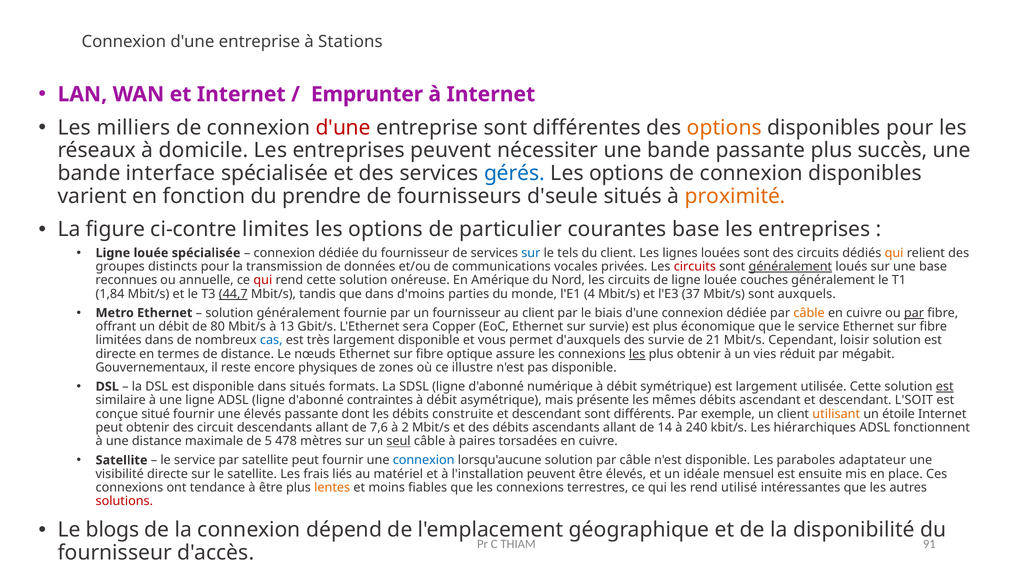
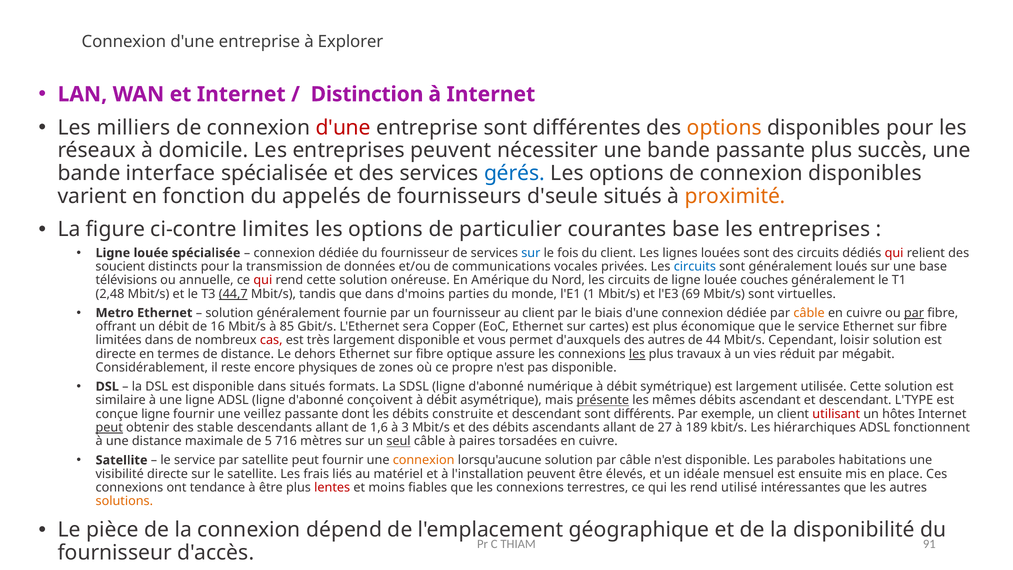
Stations: Stations -> Explorer
Emprunter: Emprunter -> Distinction
prendre: prendre -> appelés
tels: tels -> fois
qui at (894, 253) colour: orange -> red
groupes: groupes -> soucient
circuits at (695, 267) colour: red -> blue
généralement at (790, 267) underline: present -> none
reconnues: reconnues -> télévisions
1,84: 1,84 -> 2,48
4: 4 -> 1
37: 37 -> 69
auxquels: auxquels -> virtuelles
80: 80 -> 16
13: 13 -> 85
sur survie: survie -> cartes
cas colour: blue -> red
des survie: survie -> autres
21: 21 -> 44
nœuds: nœuds -> dehors
plus obtenir: obtenir -> travaux
Gouvernementaux: Gouvernementaux -> Considérablement
illustre: illustre -> propre
est at (945, 386) underline: present -> none
contraintes: contraintes -> conçoivent
présente underline: none -> present
L'SOIT: L'SOIT -> L'TYPE
conçue situé: situé -> ligne
une élevés: élevés -> veillez
utilisant colour: orange -> red
étoile: étoile -> hôtes
peut at (109, 427) underline: none -> present
circuit: circuit -> stable
7,6: 7,6 -> 1,6
2: 2 -> 3
14: 14 -> 27
240: 240 -> 189
478: 478 -> 716
connexion at (424, 460) colour: blue -> orange
adaptateur: adaptateur -> habitations
lentes colour: orange -> red
solutions colour: red -> orange
blogs: blogs -> pièce
